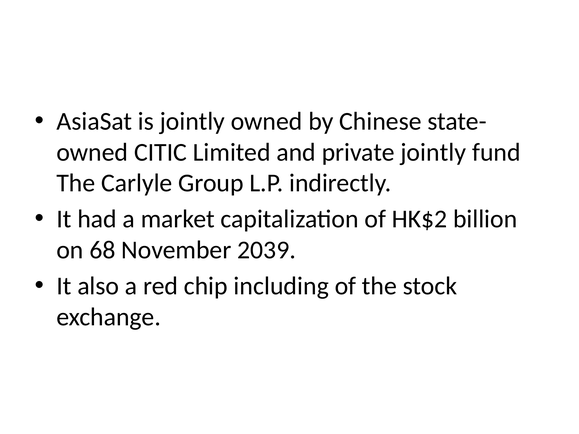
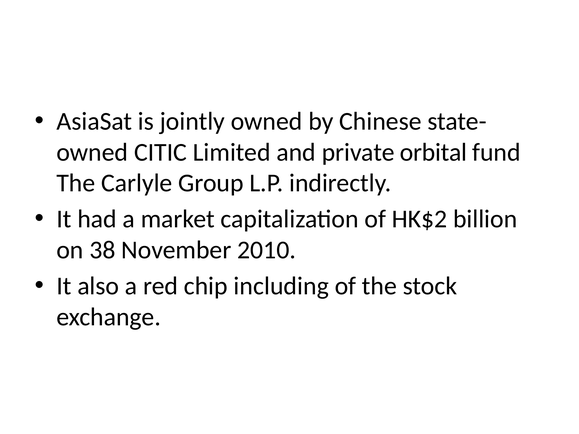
private jointly: jointly -> orbital
68: 68 -> 38
2039: 2039 -> 2010
